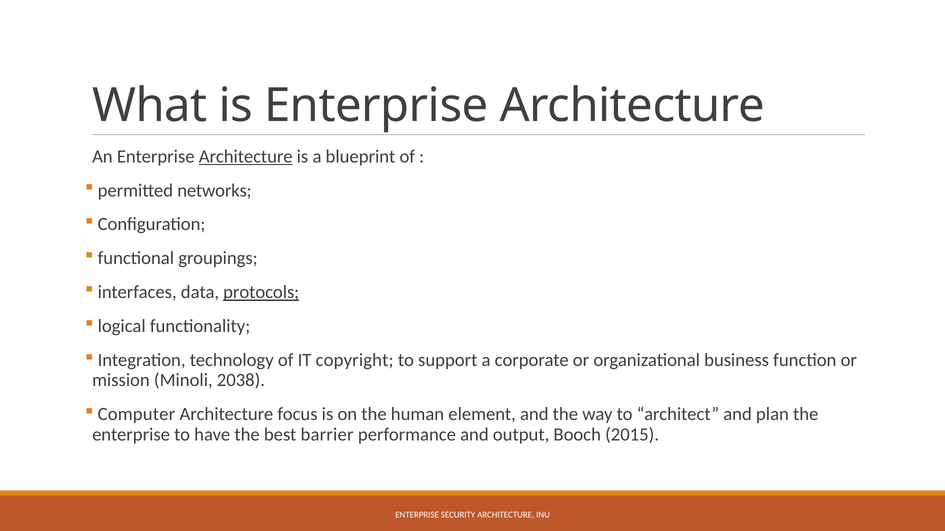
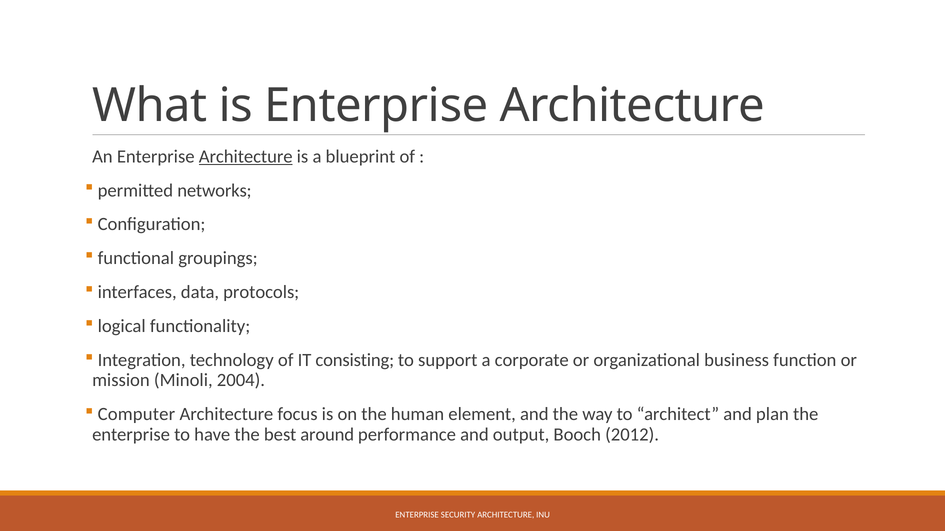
protocols underline: present -> none
copyright: copyright -> consisting
2038: 2038 -> 2004
barrier: barrier -> around
2015: 2015 -> 2012
